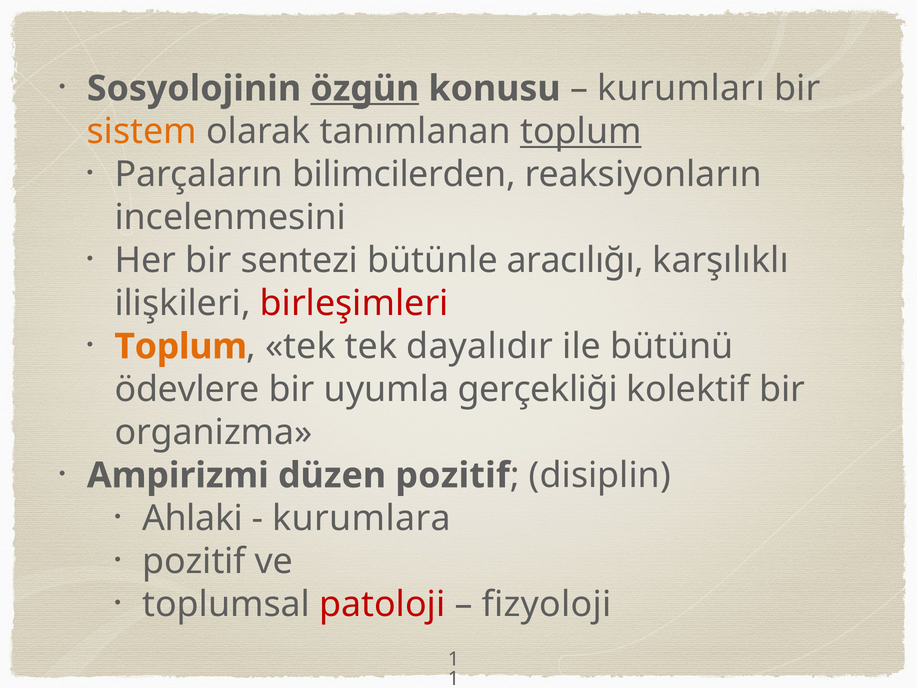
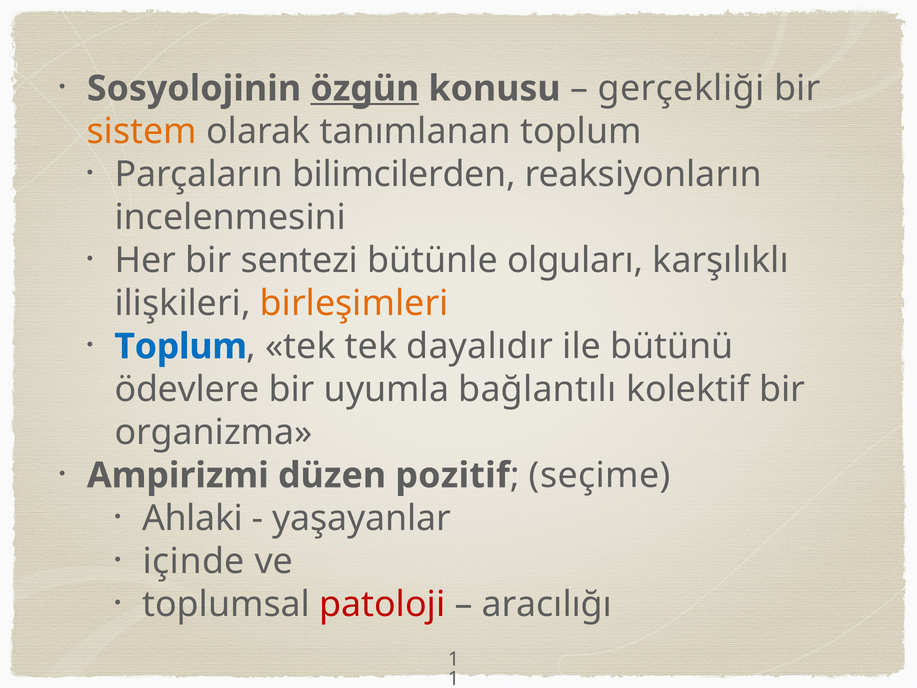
kurumları: kurumları -> gerçekliği
toplum at (581, 132) underline: present -> none
aracılığı: aracılığı -> olguları
birleşimleri colour: red -> orange
Toplum at (181, 346) colour: orange -> blue
gerçekliği: gerçekliği -> bağlantılı
disiplin: disiplin -> seçime
kurumlara: kurumlara -> yaşayanlar
pozitif at (194, 561): pozitif -> içinde
fizyoloji: fizyoloji -> aracılığı
